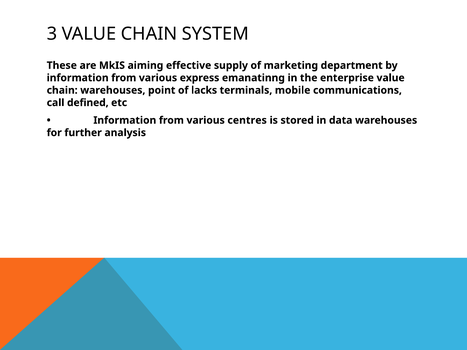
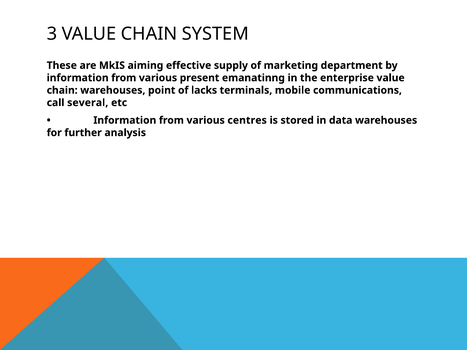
express: express -> present
defined: defined -> several
